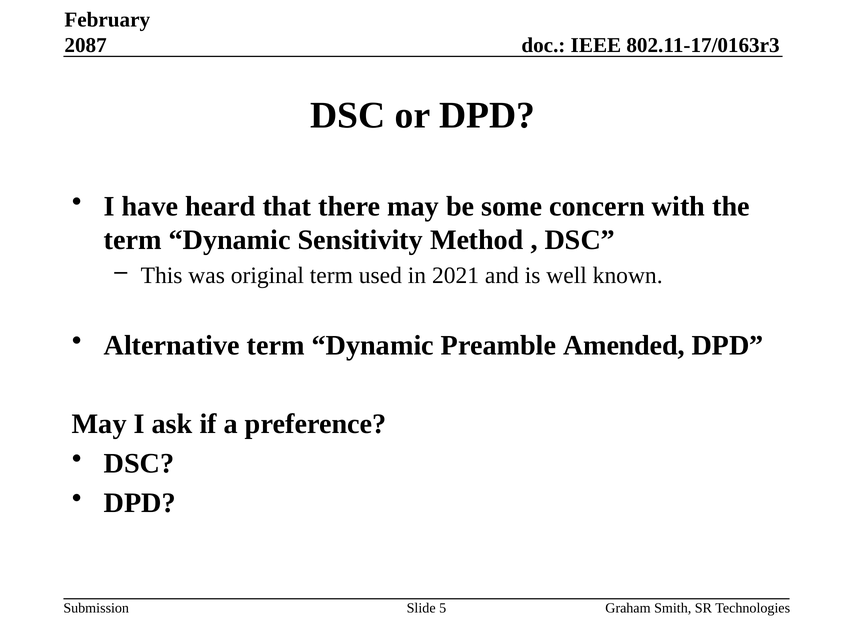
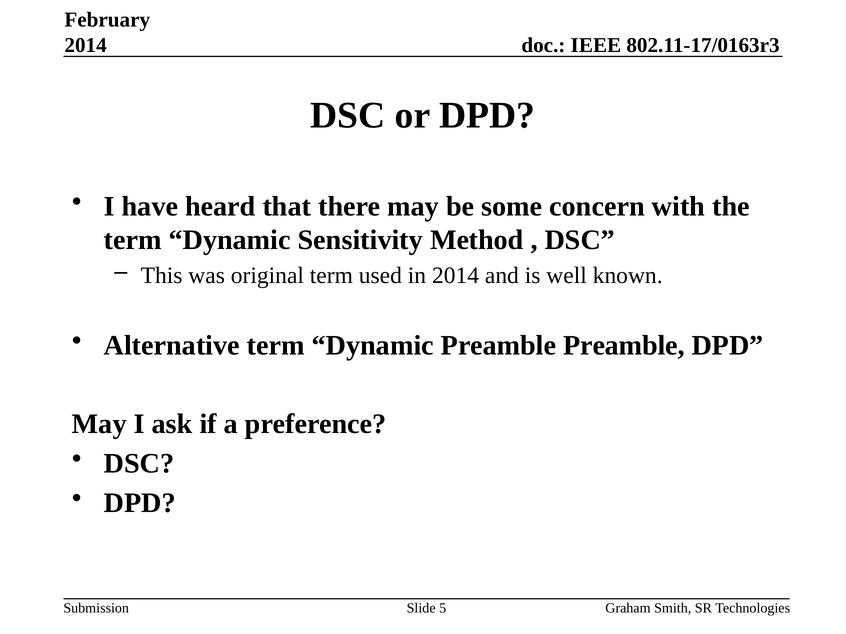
2087 at (86, 45): 2087 -> 2014
in 2021: 2021 -> 2014
Preamble Amended: Amended -> Preamble
